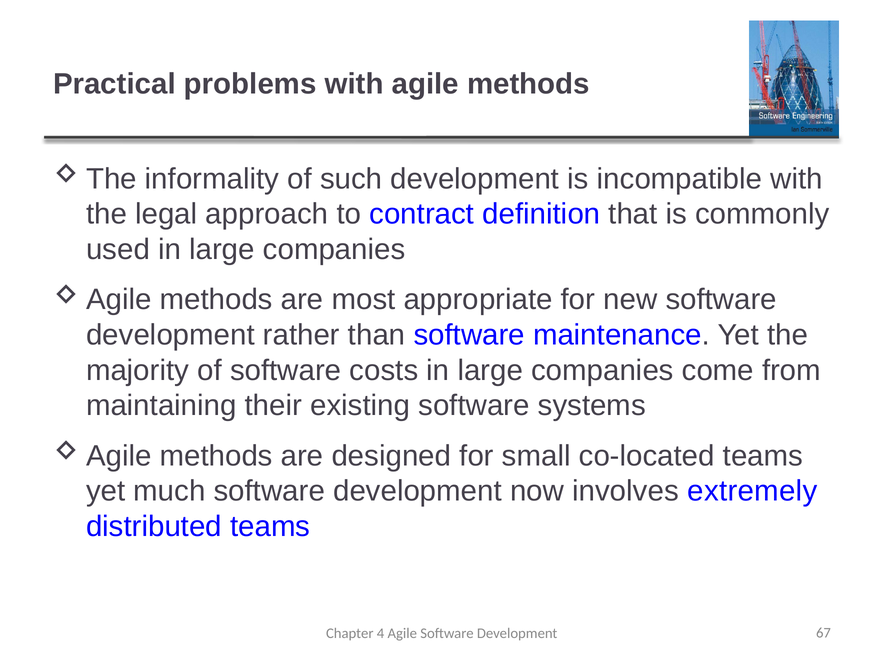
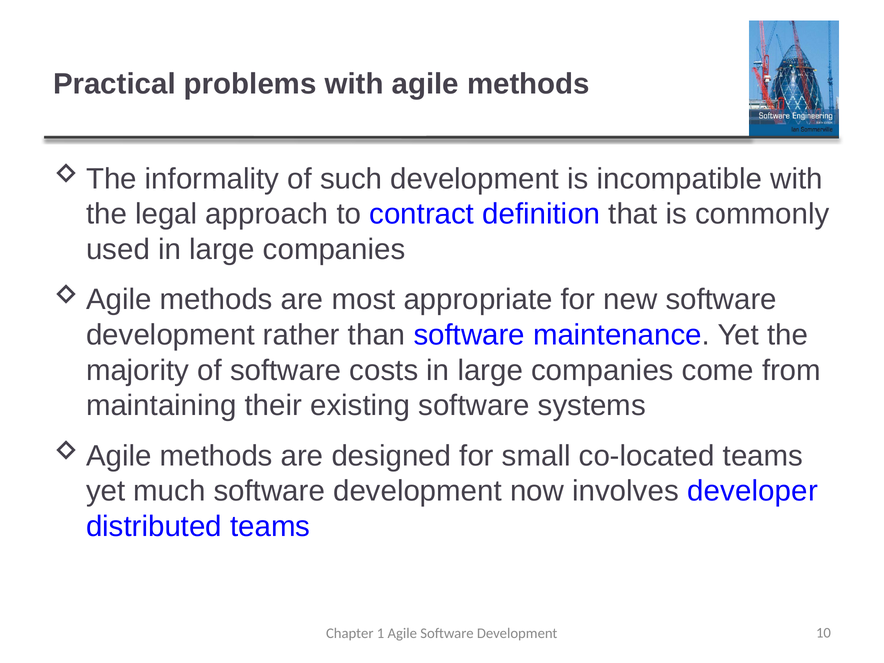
extremely: extremely -> developer
4: 4 -> 1
67: 67 -> 10
